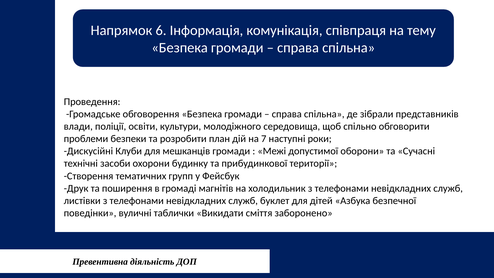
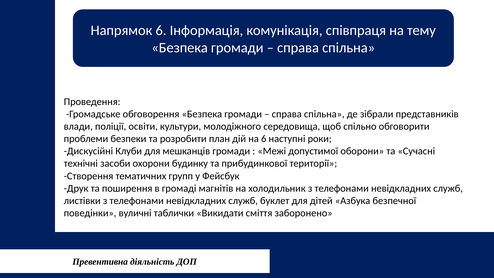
на 7: 7 -> 6
